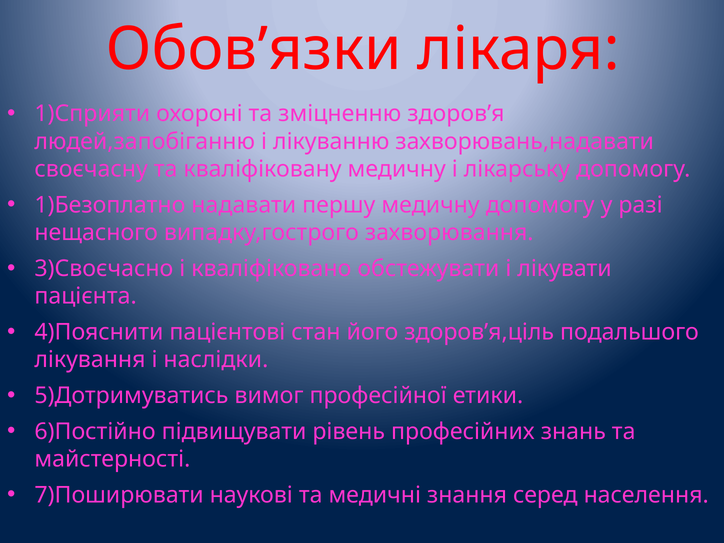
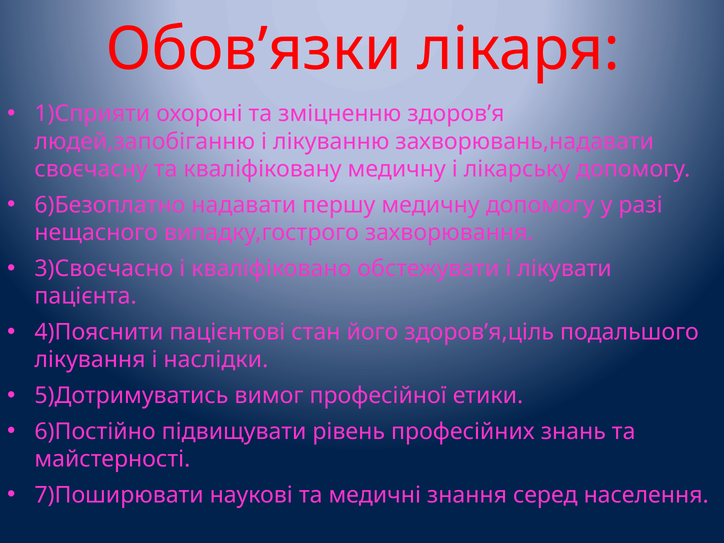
1)Безоплатно: 1)Безоплатно -> 6)Безоплатно
